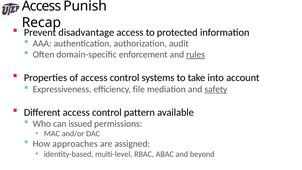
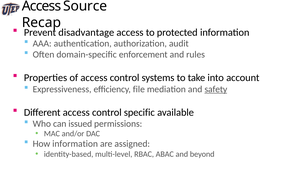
Punish: Punish -> Source
rules underline: present -> none
pattern: pattern -> specific
How approaches: approaches -> information
